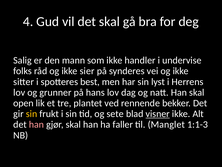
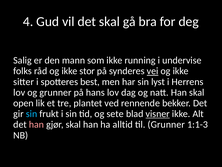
handler: handler -> running
sier: sier -> stor
vei underline: none -> present
sin at (32, 114) colour: yellow -> light blue
faller: faller -> alltid
til Manglet: Manglet -> Grunner
